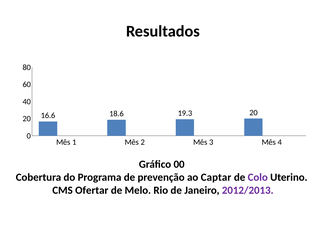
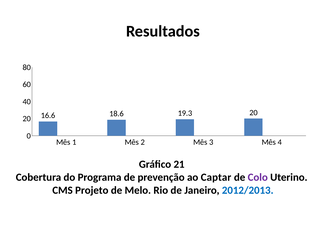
00: 00 -> 21
Ofertar: Ofertar -> Projeto
2012/2013 colour: purple -> blue
